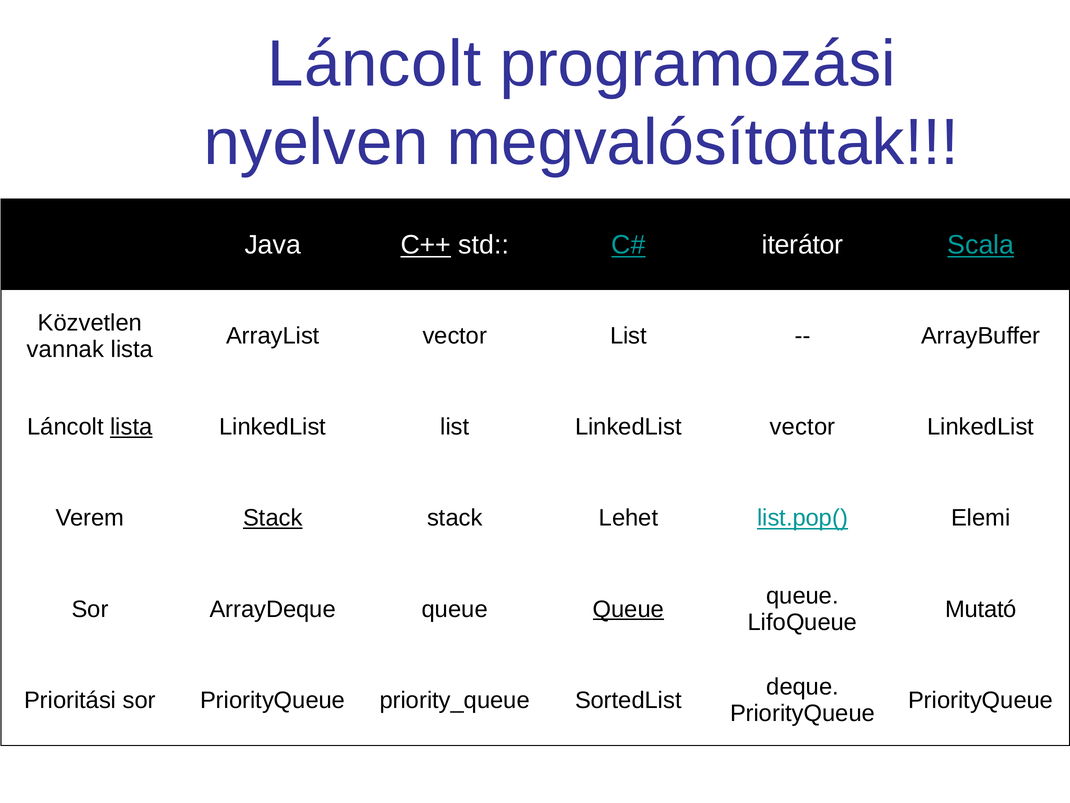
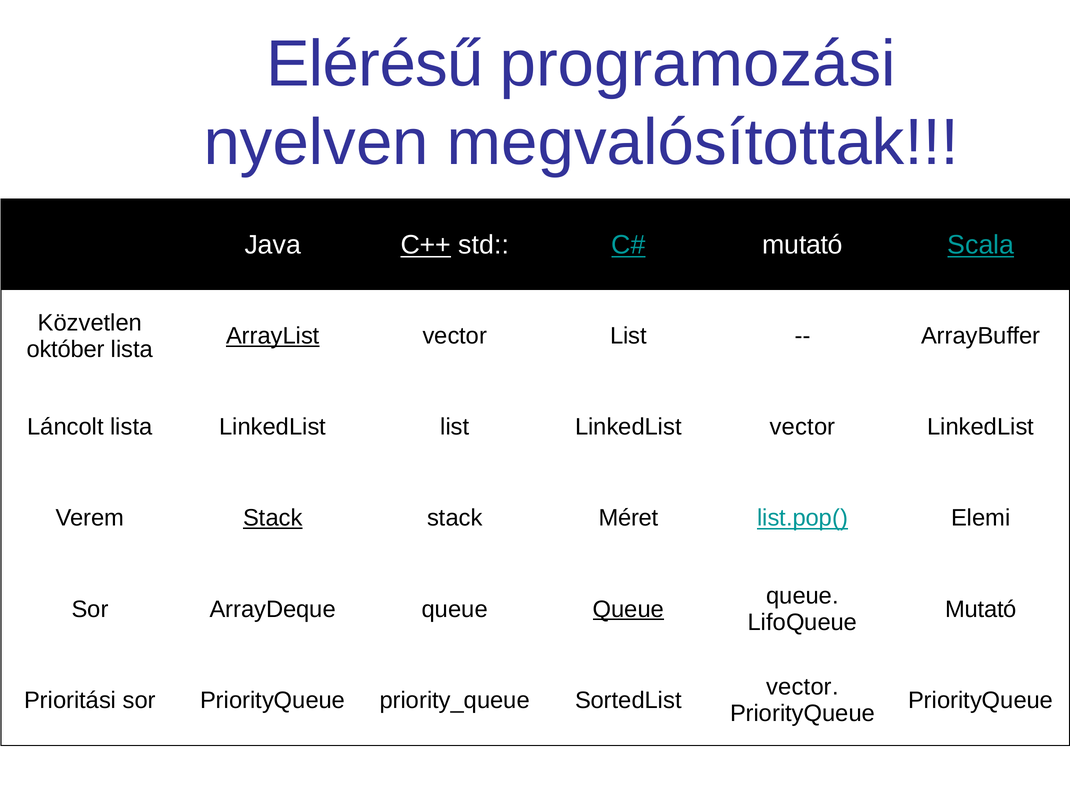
Láncolt at (374, 64): Láncolt -> Elérésű
iterátor at (803, 245): iterátor -> mutató
ArrayList underline: none -> present
vannak: vannak -> október
lista at (131, 427) underline: present -> none
Lehet: Lehet -> Méret
deque at (803, 687): deque -> vector
